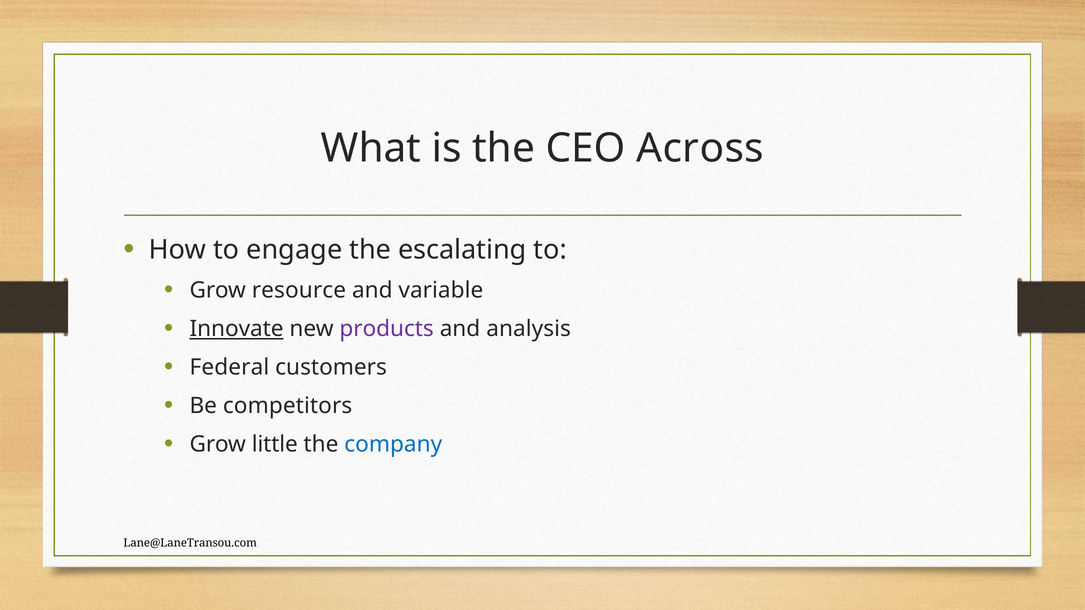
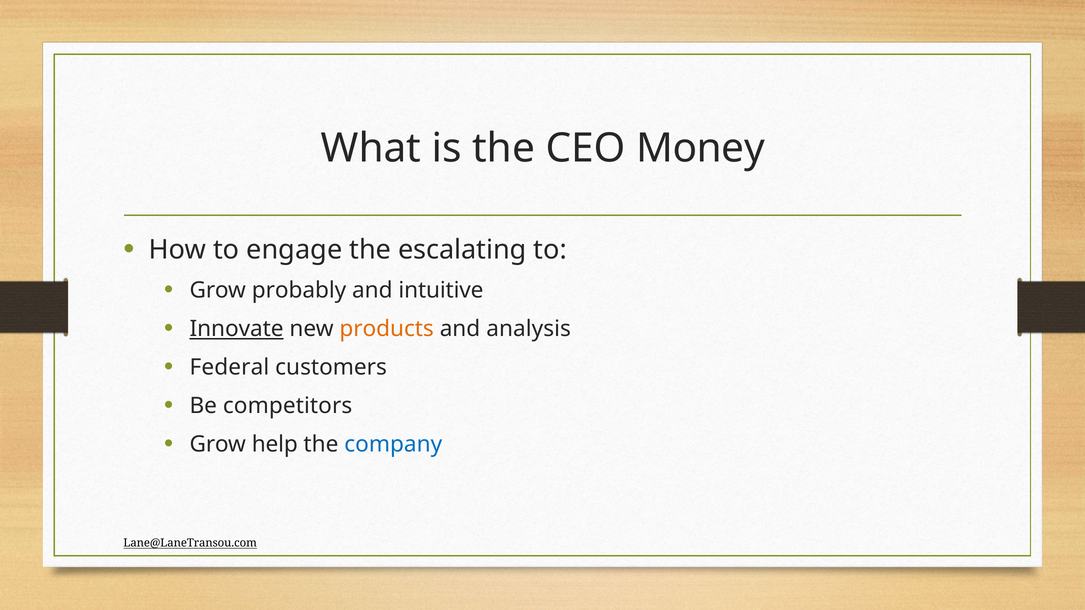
Across: Across -> Money
resource: resource -> probably
variable: variable -> intuitive
products colour: purple -> orange
little: little -> help
Lane@LaneTransou.com underline: none -> present
